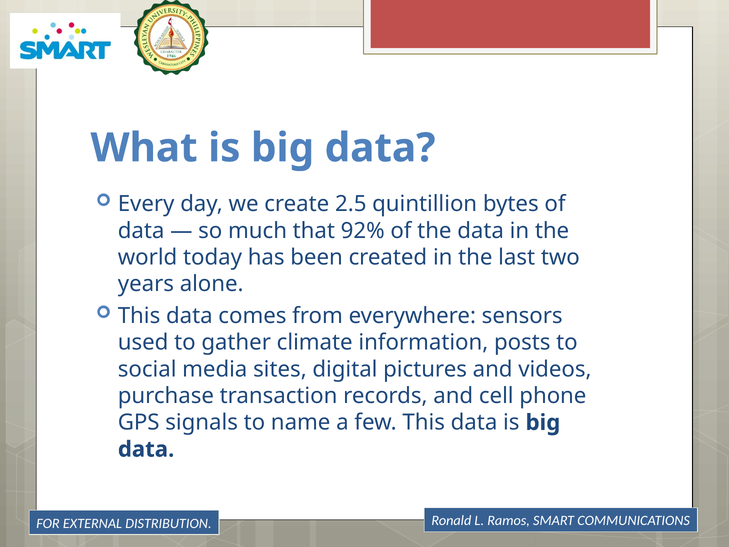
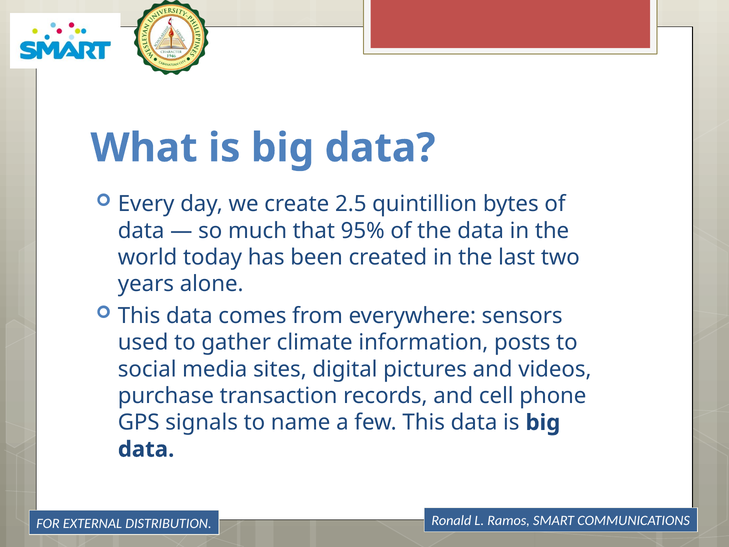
92%: 92% -> 95%
